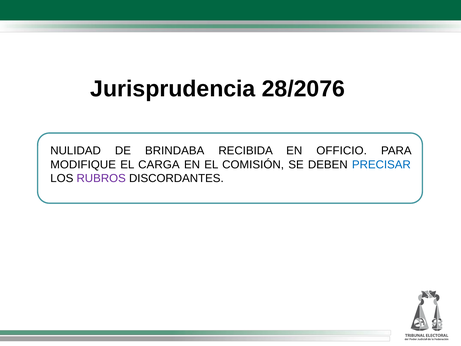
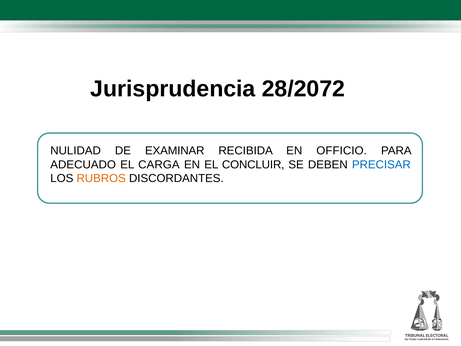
28/2076: 28/2076 -> 28/2072
BRINDABA: BRINDABA -> EXAMINAR
MODIFIQUE: MODIFIQUE -> ADECUADO
COMISIÓN: COMISIÓN -> CONCLUIR
RUBROS colour: purple -> orange
